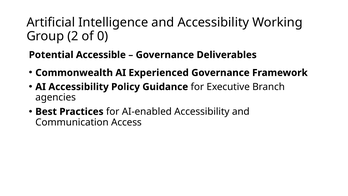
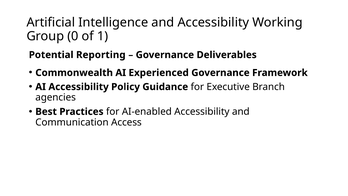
2: 2 -> 0
0: 0 -> 1
Accessible: Accessible -> Reporting
